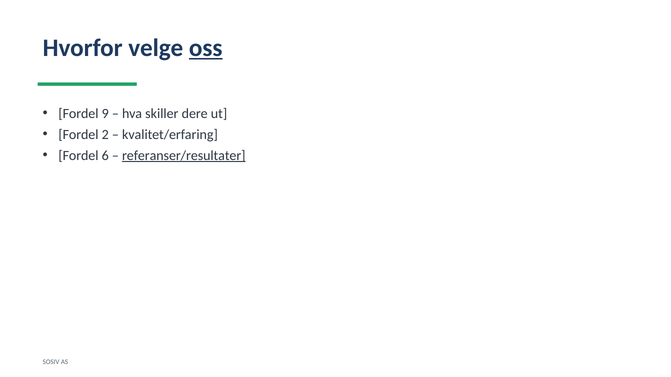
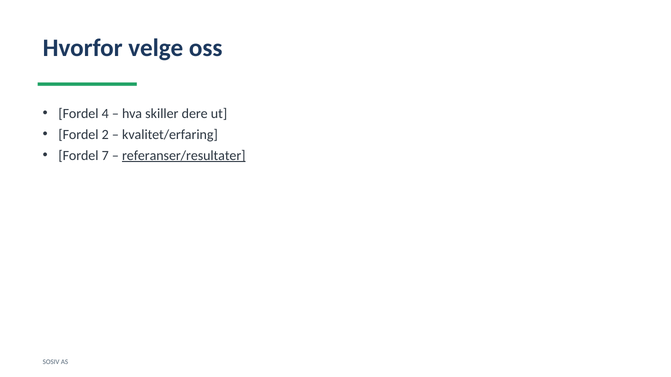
oss underline: present -> none
9: 9 -> 4
6: 6 -> 7
